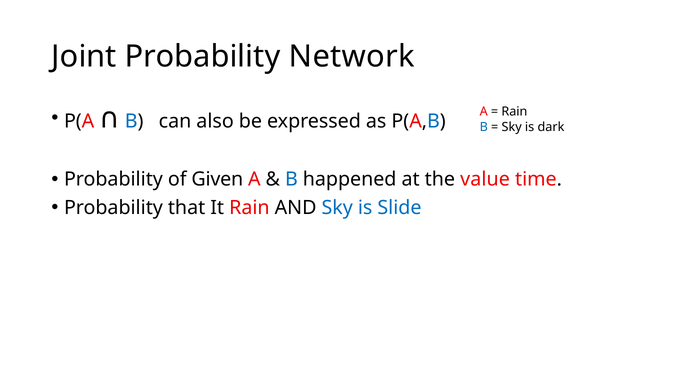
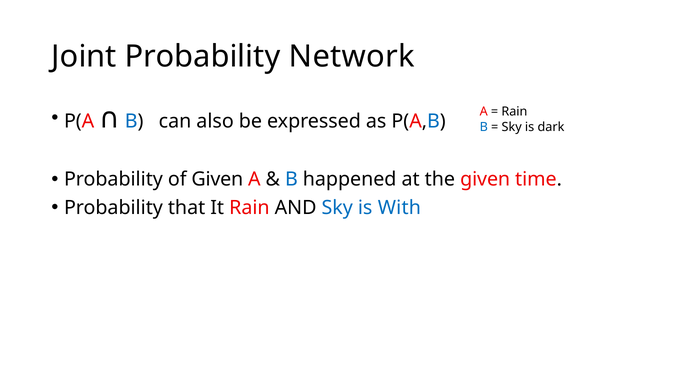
the value: value -> given
Slide: Slide -> With
